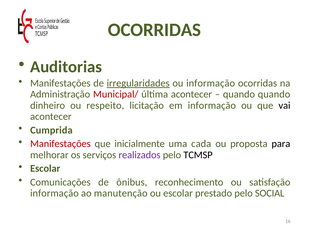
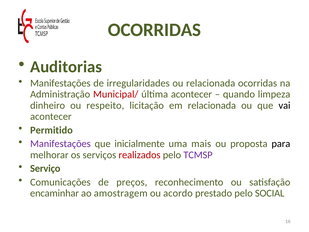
irregularidades underline: present -> none
ou informação: informação -> relacionada
quando quando: quando -> limpeza
em informação: informação -> relacionada
Cumprida: Cumprida -> Permitido
Manifestações at (60, 144) colour: red -> purple
cada: cada -> mais
realizados colour: purple -> red
TCMSP colour: black -> purple
Escolar at (45, 168): Escolar -> Serviço
ônibus: ônibus -> preços
informação at (54, 193): informação -> encaminhar
manutenção: manutenção -> amostragem
ou escolar: escolar -> acordo
